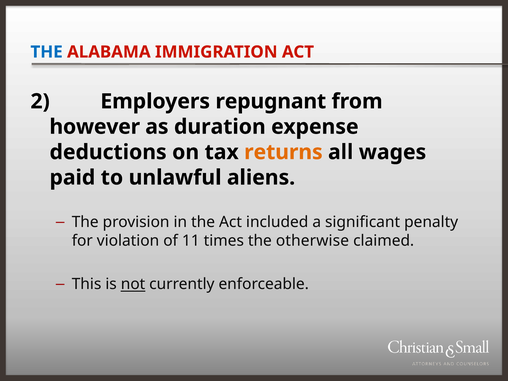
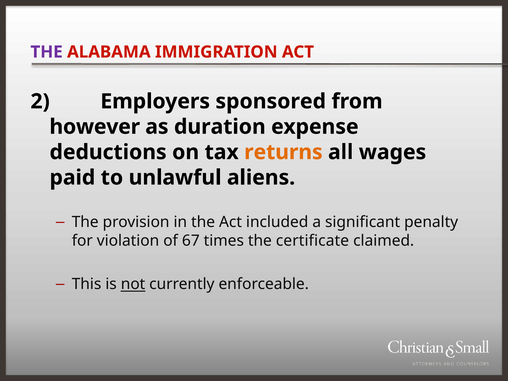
THE at (47, 52) colour: blue -> purple
repugnant: repugnant -> sponsored
11: 11 -> 67
otherwise: otherwise -> certificate
